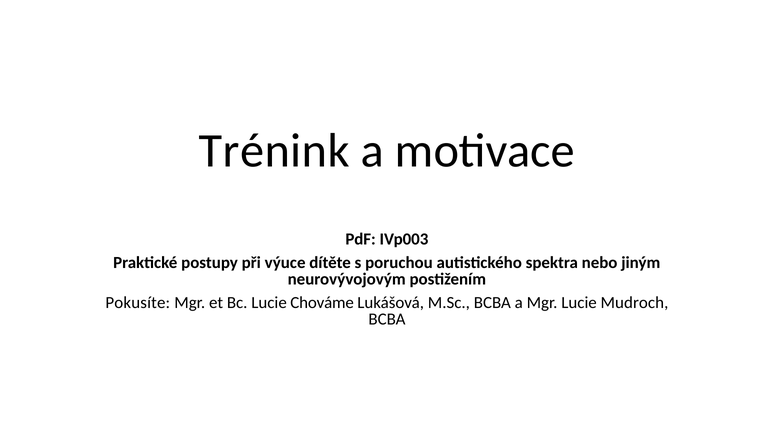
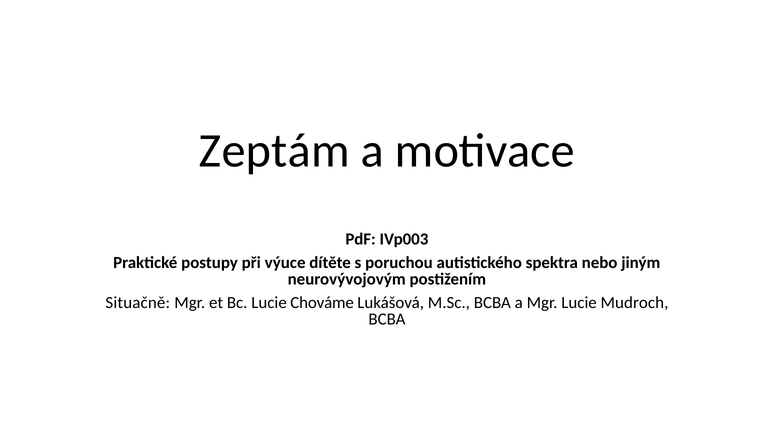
Trénink: Trénink -> Zeptám
Pokusíte: Pokusíte -> Situačně
